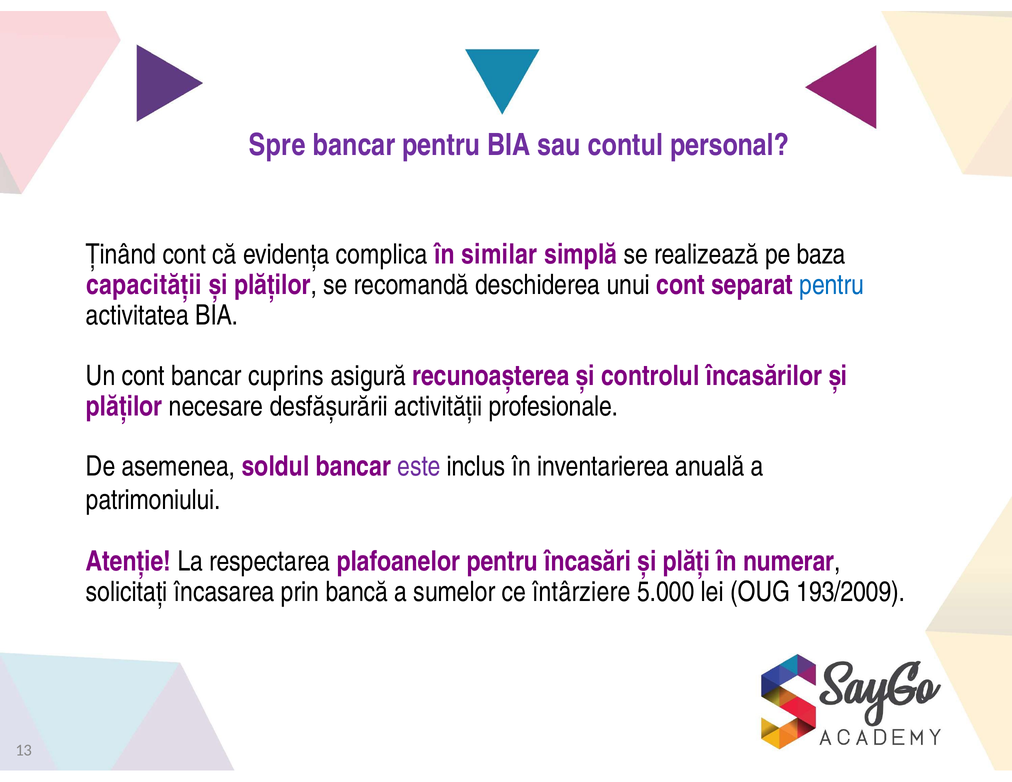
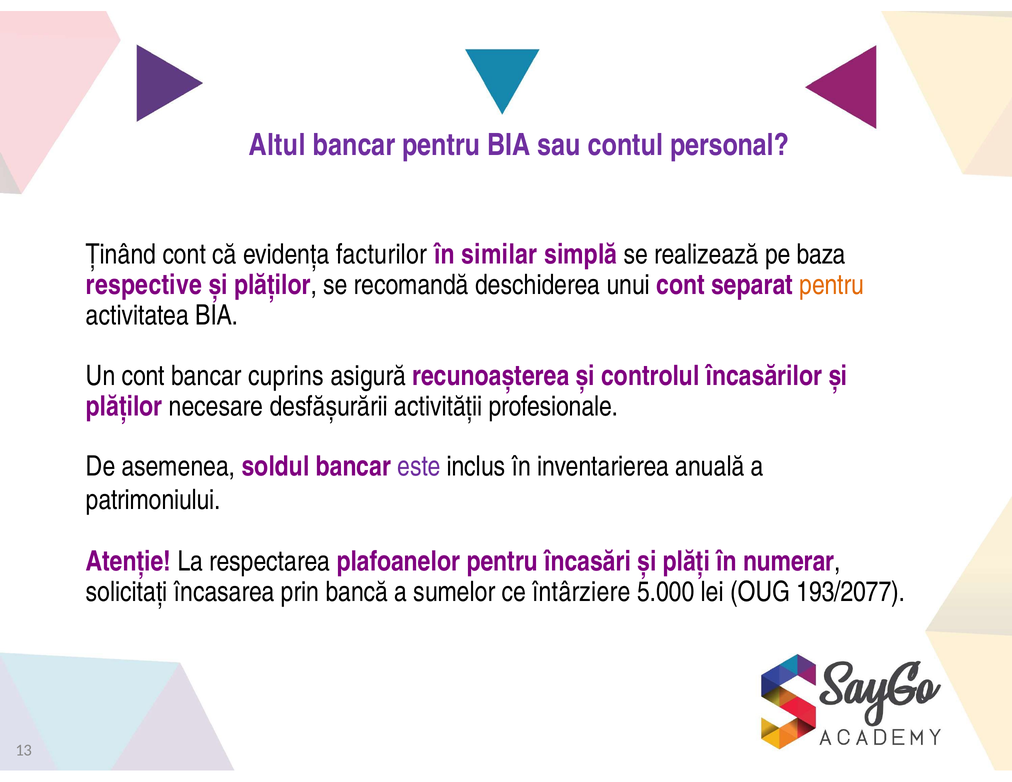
Spre: Spre -> Altul
complica: complica -> facturilor
capacității: capacității -> respective
pentru at (832, 285) colour: blue -> orange
193/2009: 193/2009 -> 193/2077
